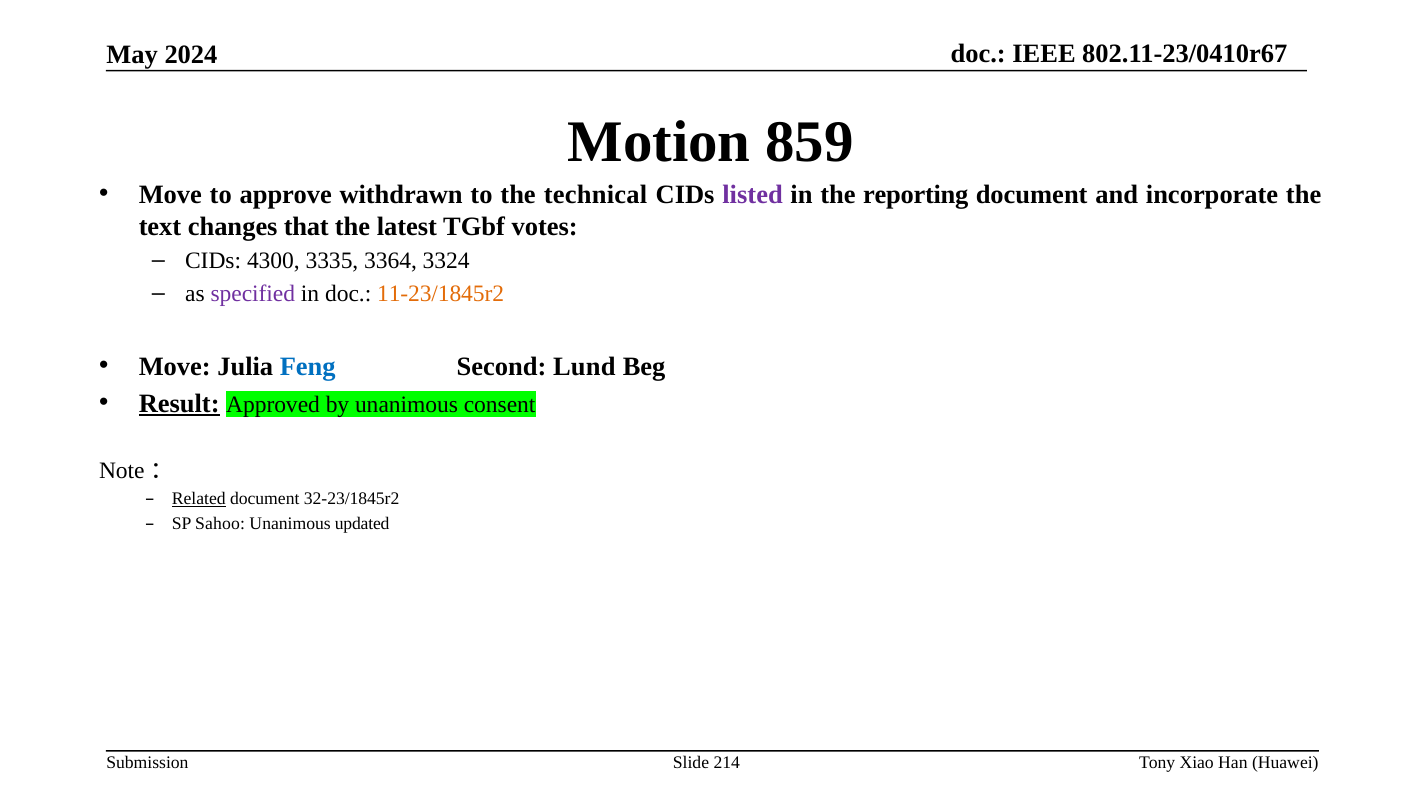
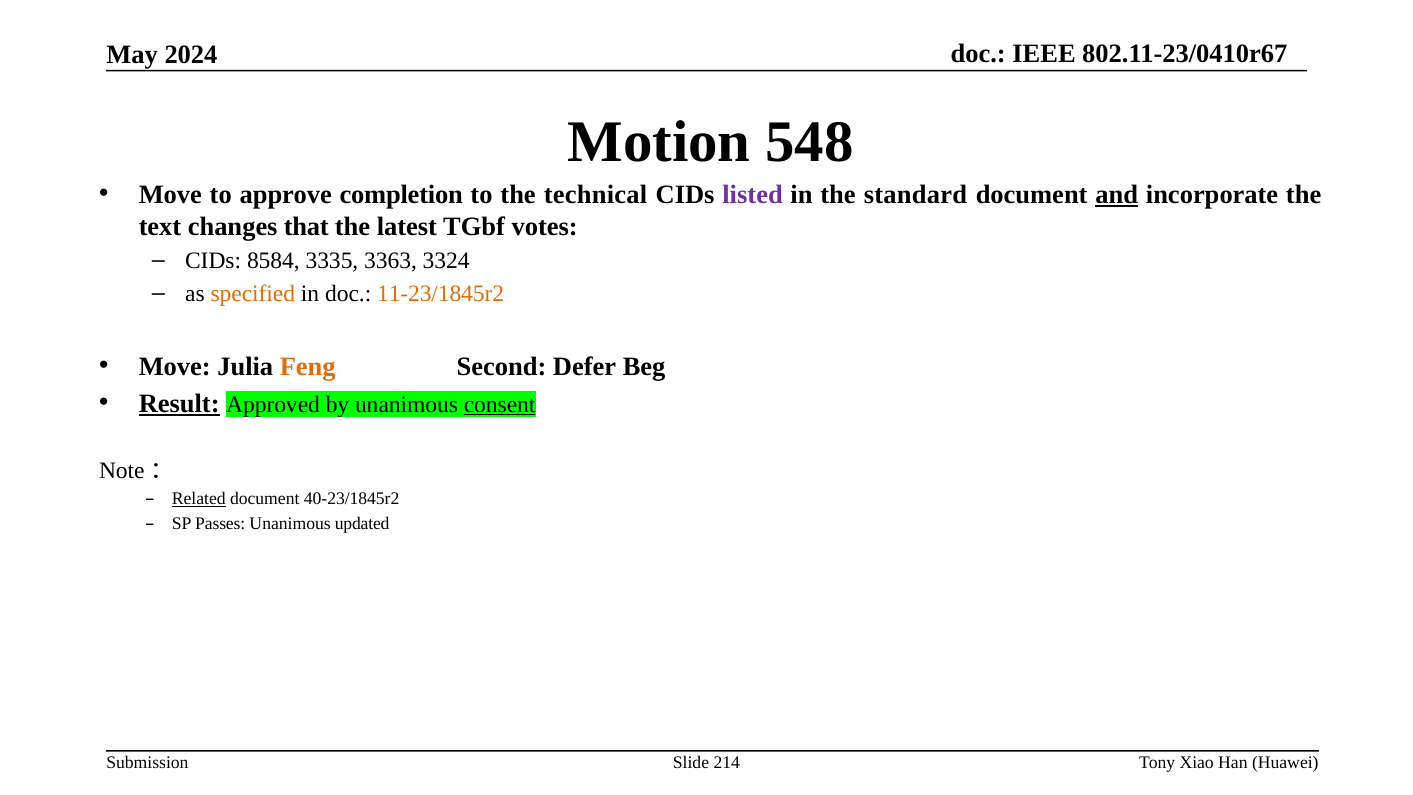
859: 859 -> 548
withdrawn: withdrawn -> completion
reporting: reporting -> standard
and underline: none -> present
4300: 4300 -> 8584
3364: 3364 -> 3363
specified colour: purple -> orange
Feng colour: blue -> orange
Lund: Lund -> Defer
consent underline: none -> present
32-23/1845r2: 32-23/1845r2 -> 40-23/1845r2
Sahoo: Sahoo -> Passes
